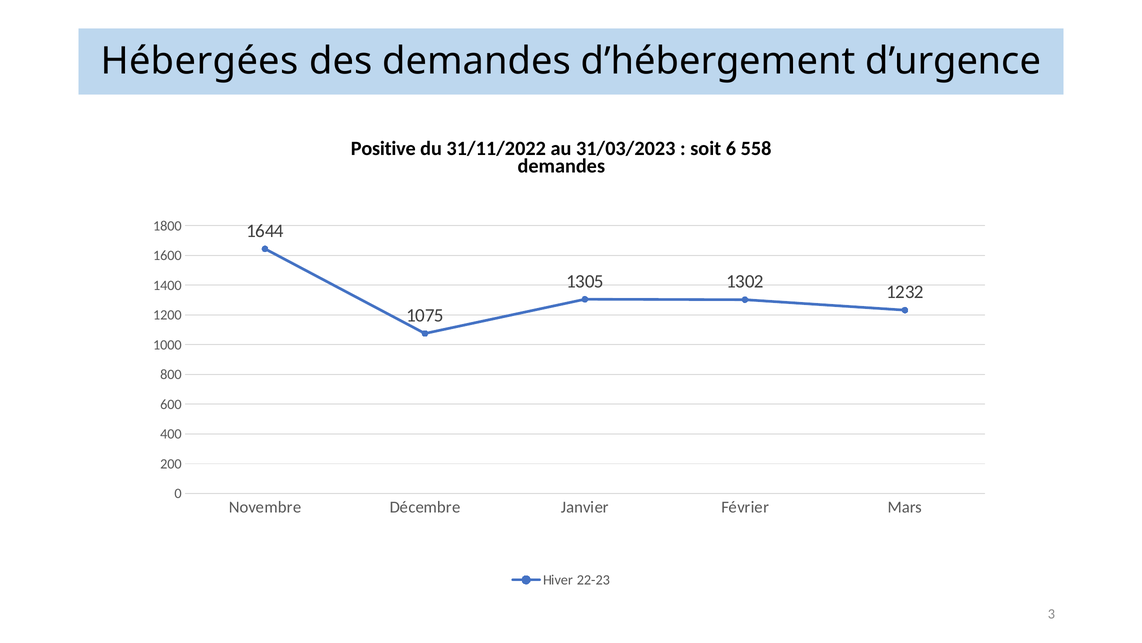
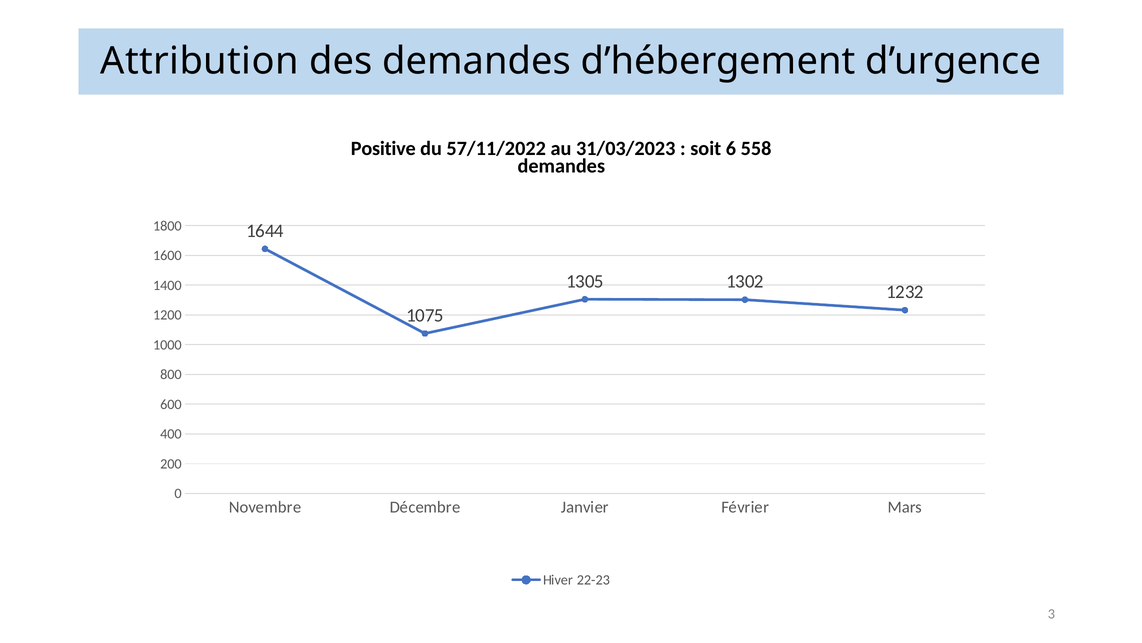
Hébergées: Hébergées -> Attribution
31/11/2022: 31/11/2022 -> 57/11/2022
